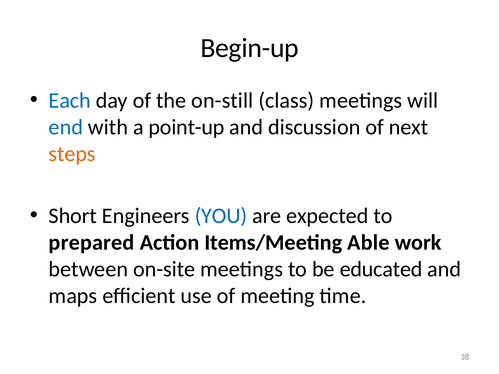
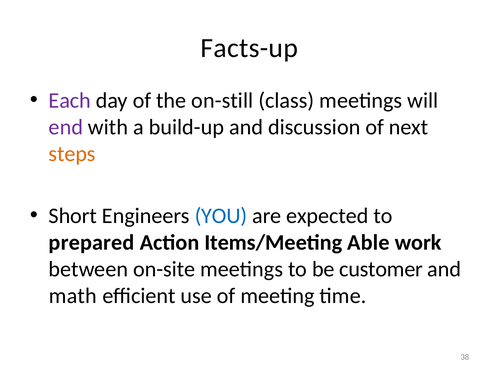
Begin-up: Begin-up -> Facts-up
Each colour: blue -> purple
end colour: blue -> purple
point-up: point-up -> build-up
educated: educated -> customer
maps: maps -> math
